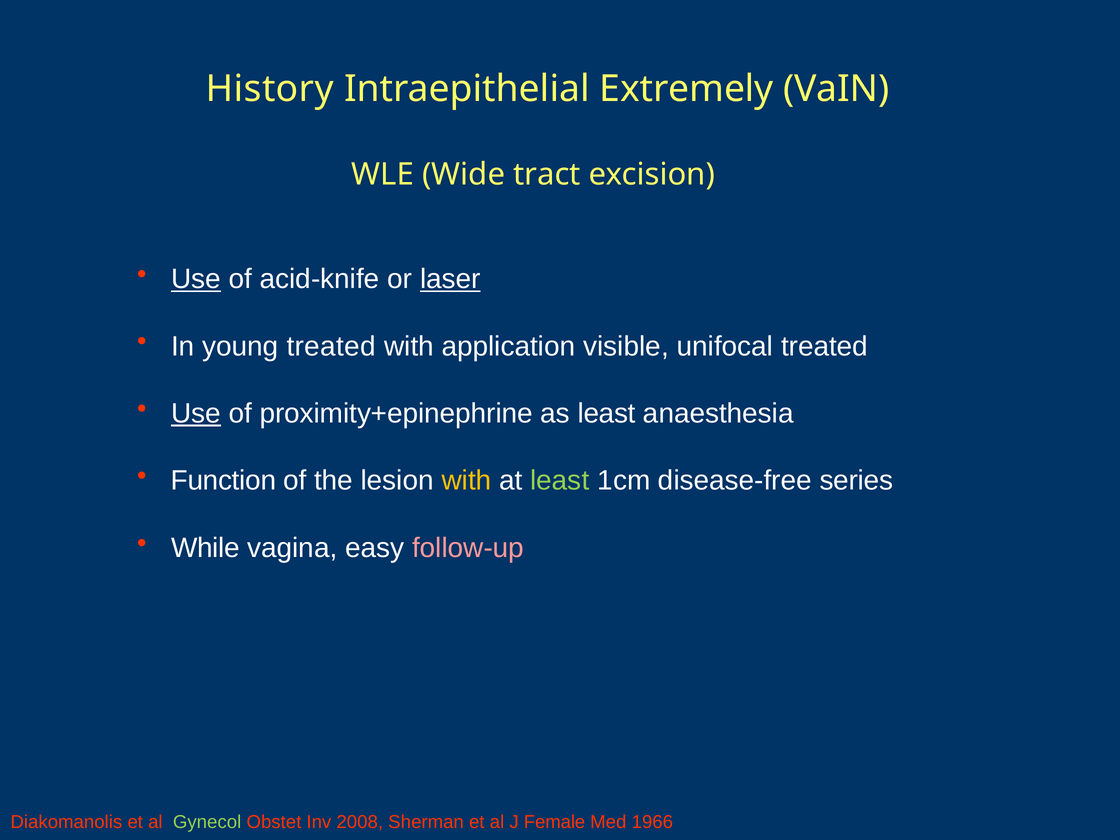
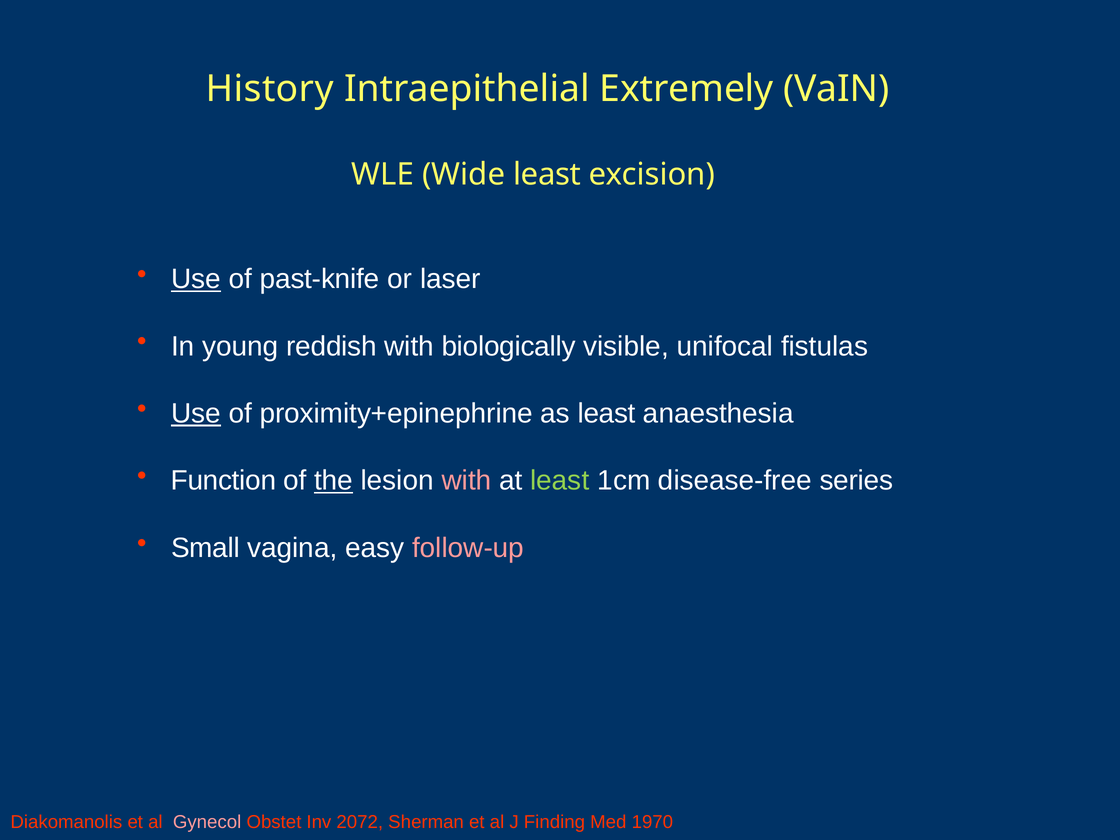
Wide tract: tract -> least
acid-knife: acid-knife -> past-knife
laser underline: present -> none
young treated: treated -> reddish
application: application -> biologically
unifocal treated: treated -> fistulas
the underline: none -> present
with at (466, 481) colour: yellow -> pink
While: While -> Small
Gynecol colour: light green -> pink
2008: 2008 -> 2072
Female: Female -> Finding
1966: 1966 -> 1970
